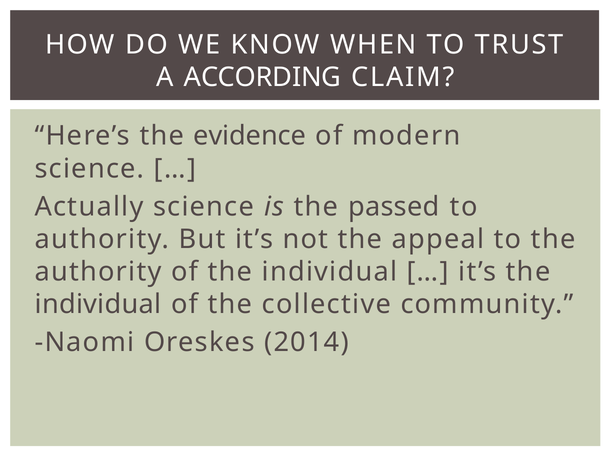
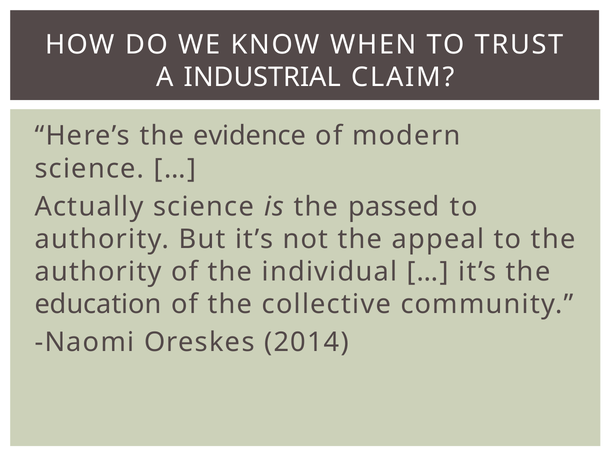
ACCORDING: ACCORDING -> INDUSTRIAL
individual at (98, 305): individual -> education
